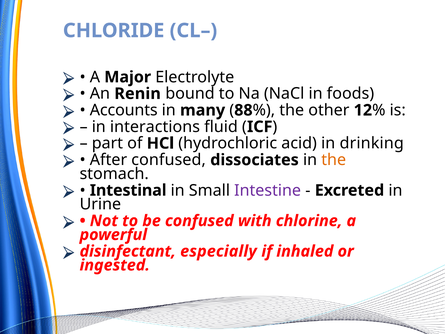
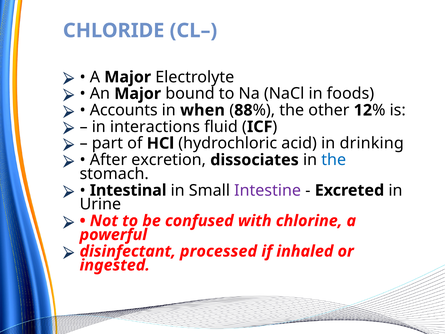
An Renin: Renin -> Major
many: many -> when
After confused: confused -> excretion
the at (334, 160) colour: orange -> blue
especially: especially -> processed
